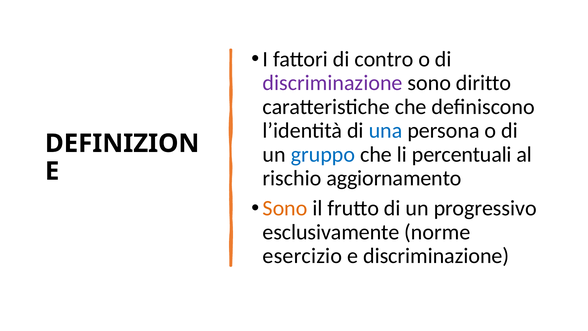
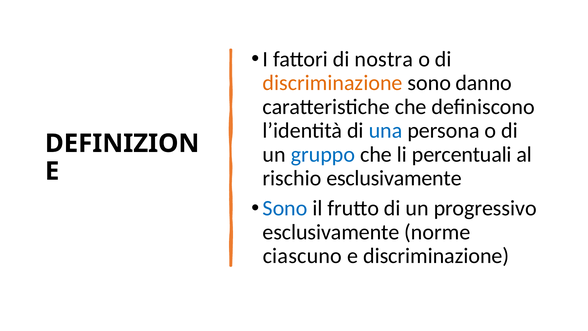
contro: contro -> nostra
discriminazione at (333, 83) colour: purple -> orange
diritto: diritto -> danno
rischio aggiornamento: aggiornamento -> esclusivamente
Sono at (285, 208) colour: orange -> blue
esercizio: esercizio -> ciascuno
